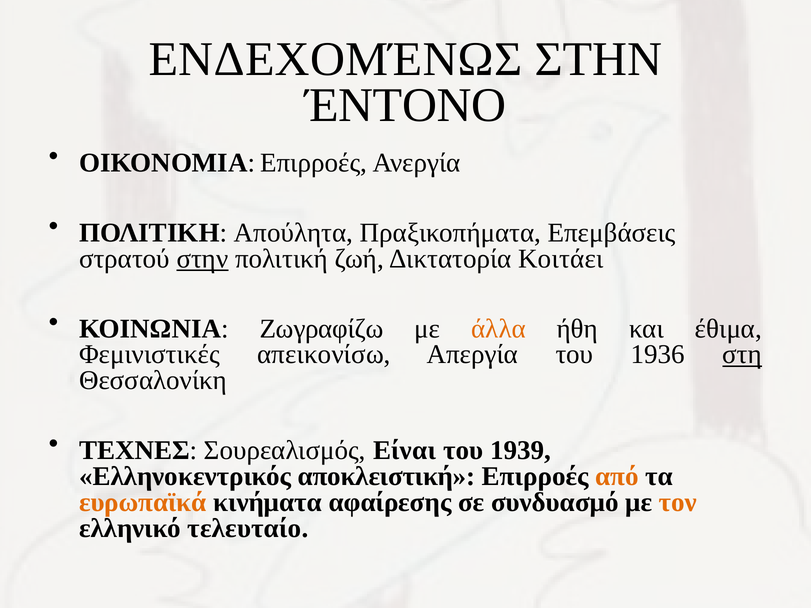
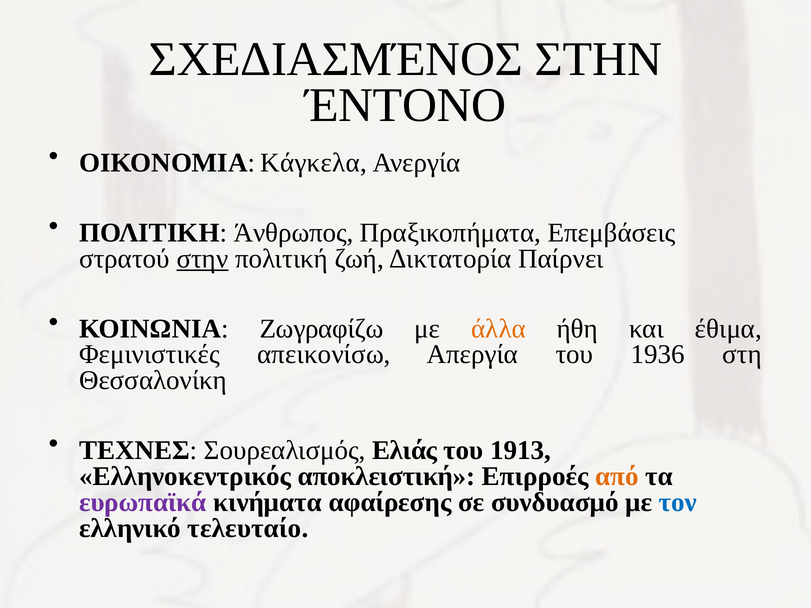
ΕΝΔΕΧΟΜΈΝΩΣ: ΕΝΔΕΧΟΜΈΝΩΣ -> ΣΧΕΔΙΑΣΜΈΝΟΣ
ΟΙΚΟΝΟΜΙΑ Επιρροές: Επιρροές -> Κάγκελα
Απούλητα: Απούλητα -> Άνθρωπος
Κοιτάει: Κοιτάει -> Παίρνει
στη underline: present -> none
Είναι: Είναι -> Ελιάς
1939: 1939 -> 1913
ευρωπαϊκά colour: orange -> purple
τον colour: orange -> blue
